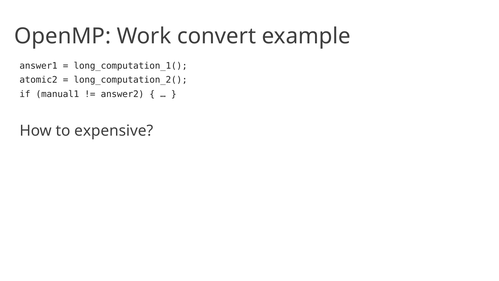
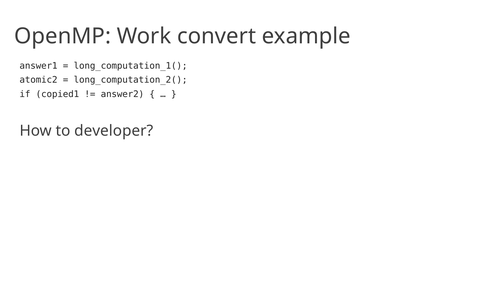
manual1: manual1 -> copied1
expensive: expensive -> developer
